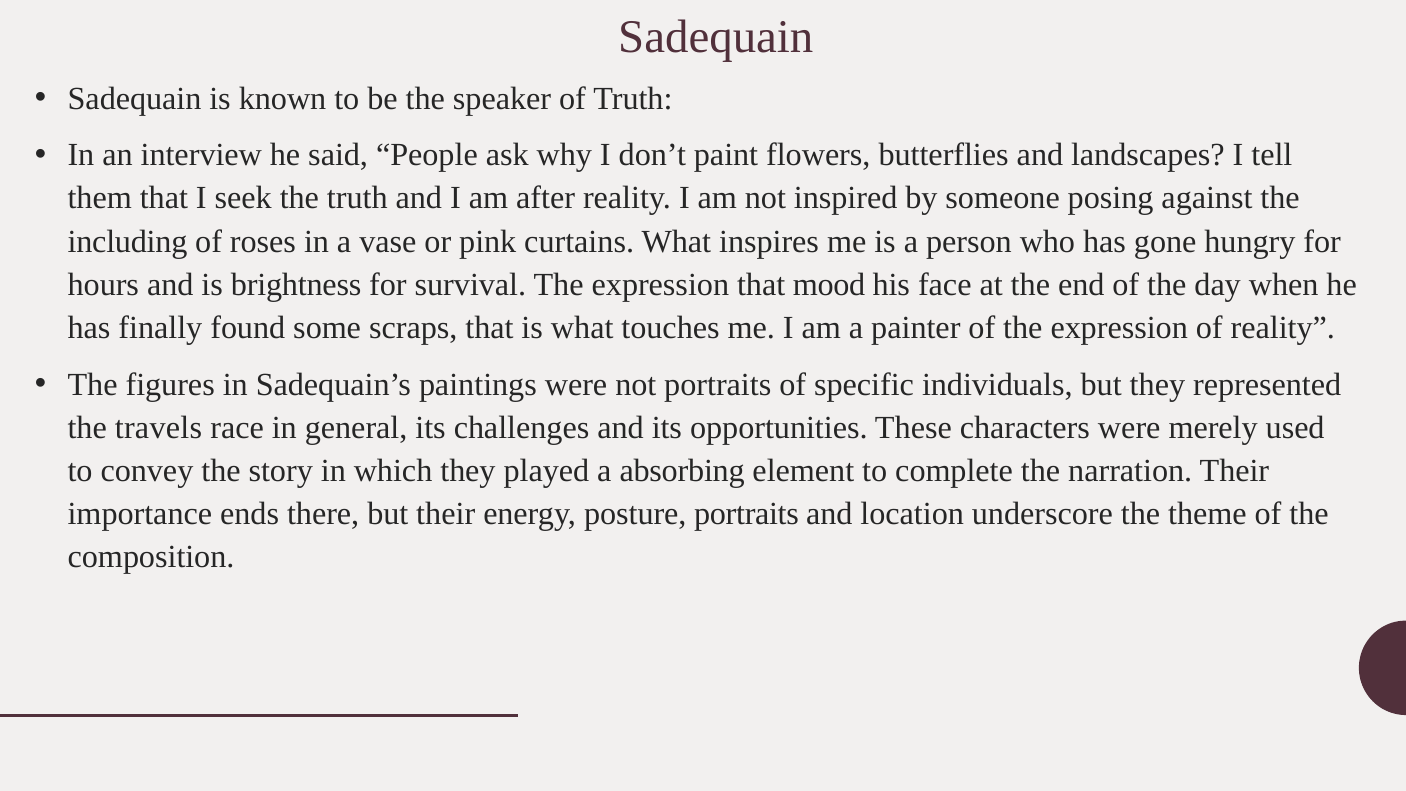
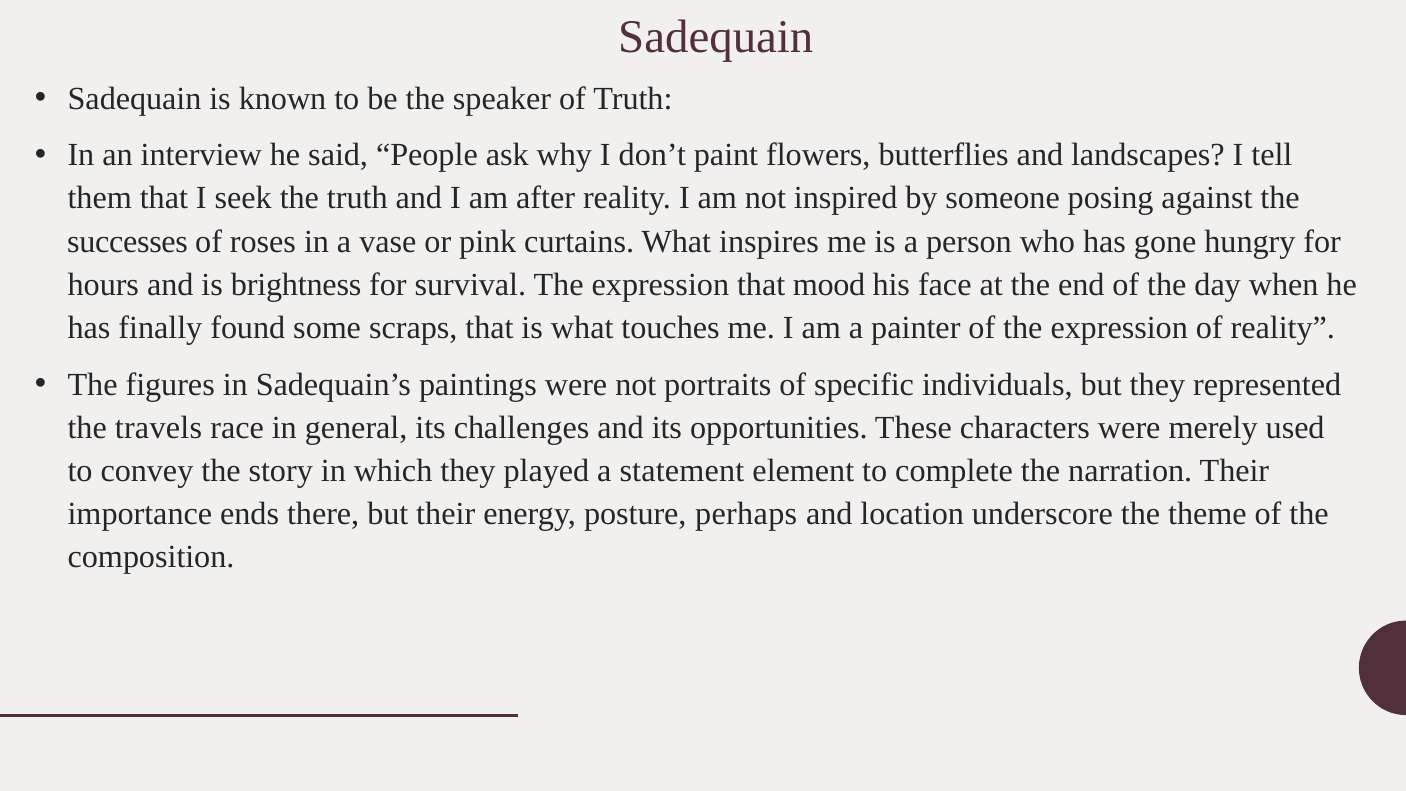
including: including -> successes
absorbing: absorbing -> statement
posture portraits: portraits -> perhaps
